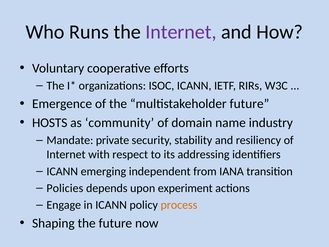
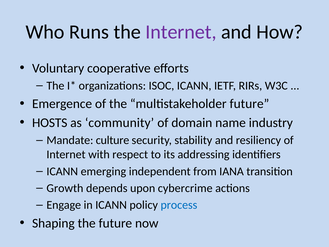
private: private -> culture
Policies: Policies -> Growth
experiment: experiment -> cybercrime
process colour: orange -> blue
